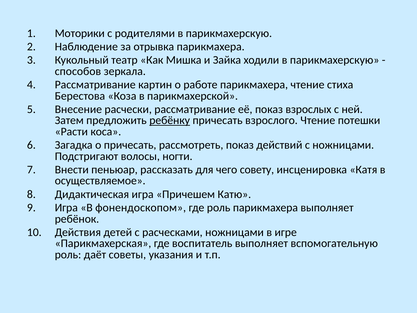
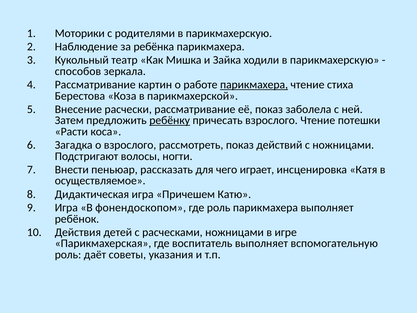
отрывка: отрывка -> ребёнка
парикмахера at (254, 85) underline: none -> present
взрослых: взрослых -> заболела
о причесать: причесать -> взрослого
совету: совету -> играет
